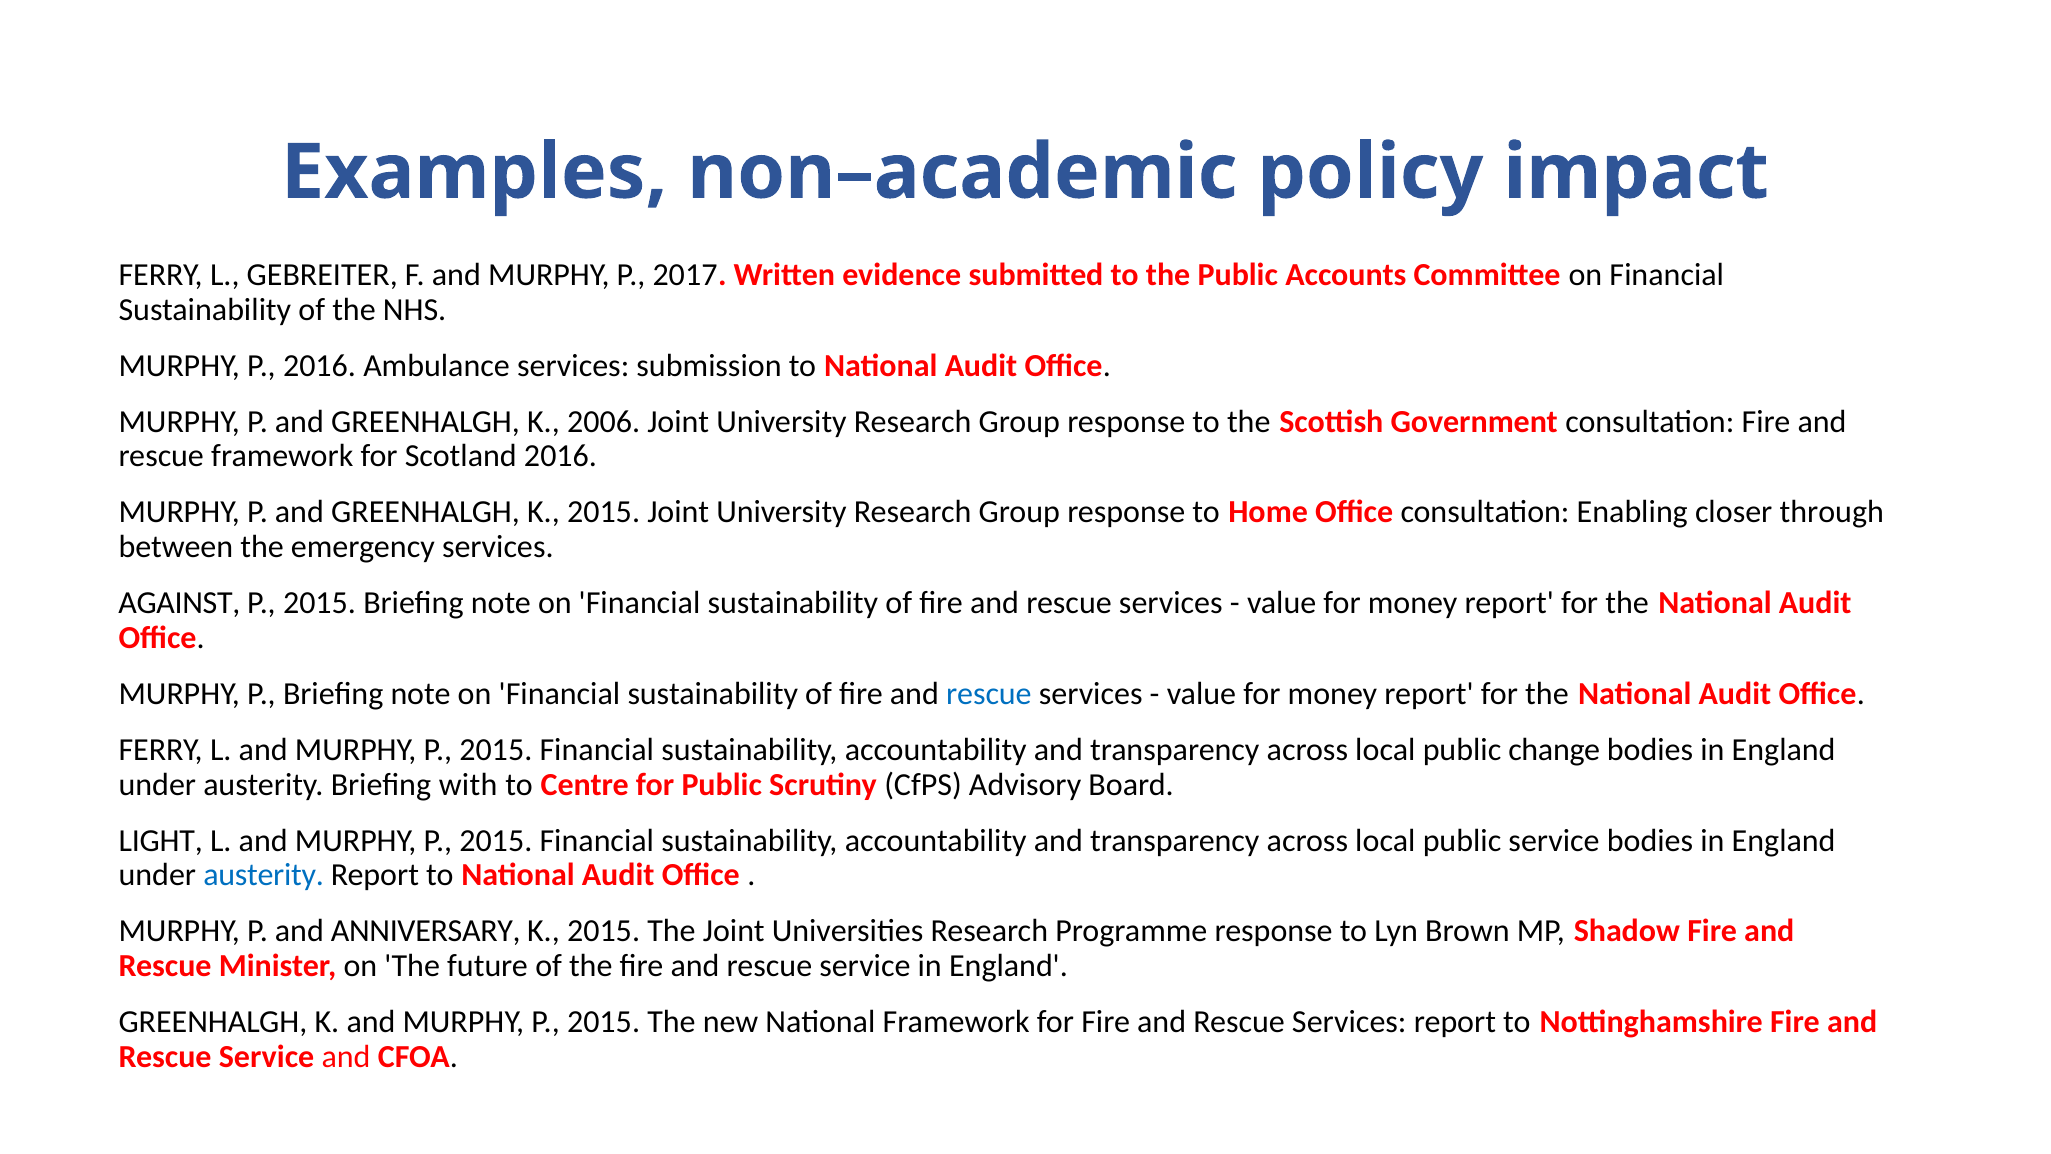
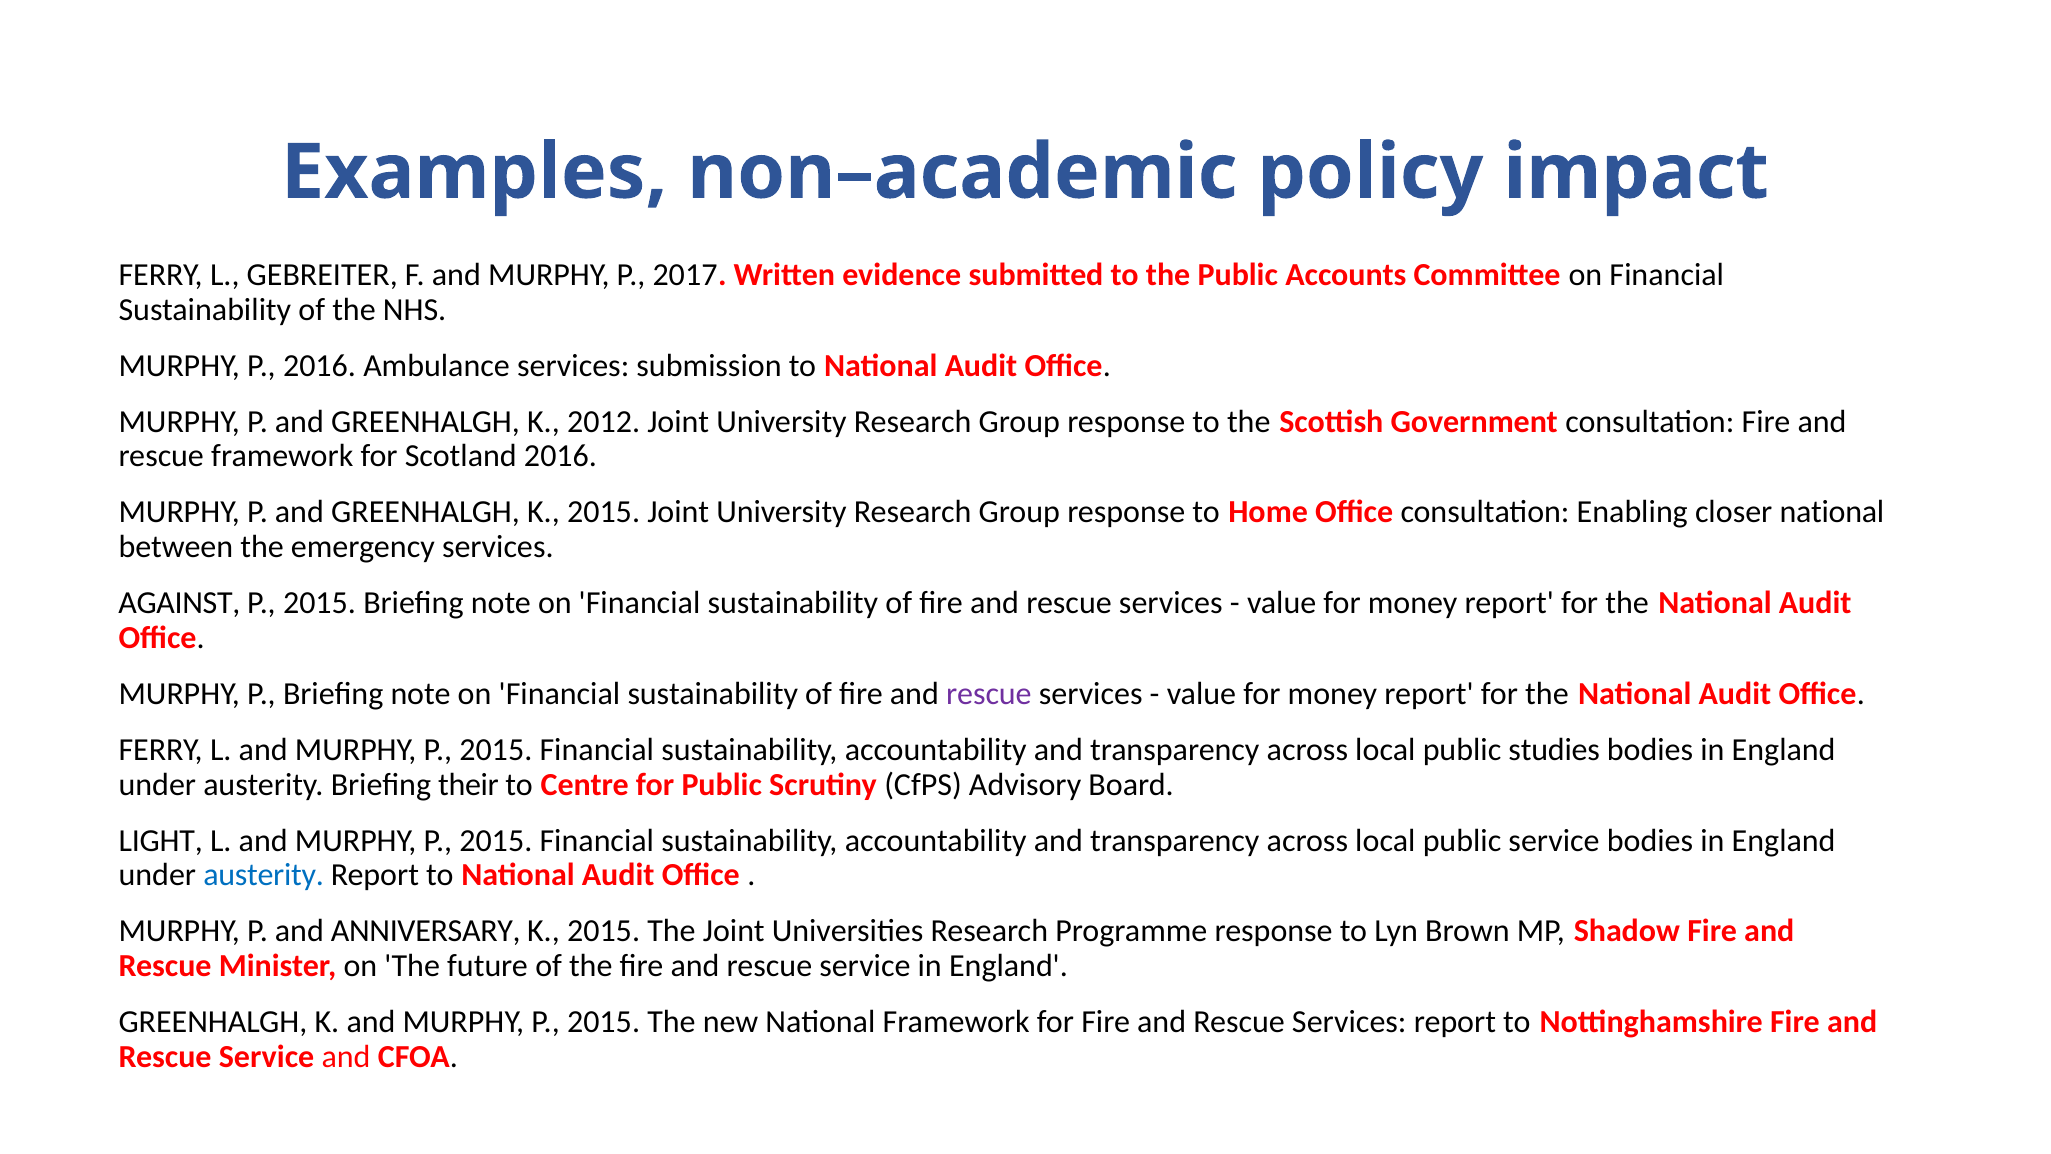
2006: 2006 -> 2012
closer through: through -> national
rescue at (989, 694) colour: blue -> purple
change: change -> studies
with: with -> their
